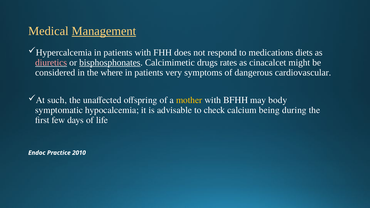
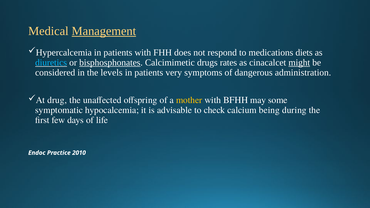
diuretics colour: pink -> light blue
might underline: none -> present
where: where -> levels
cardiovascular: cardiovascular -> administration
such: such -> drug
body: body -> some
